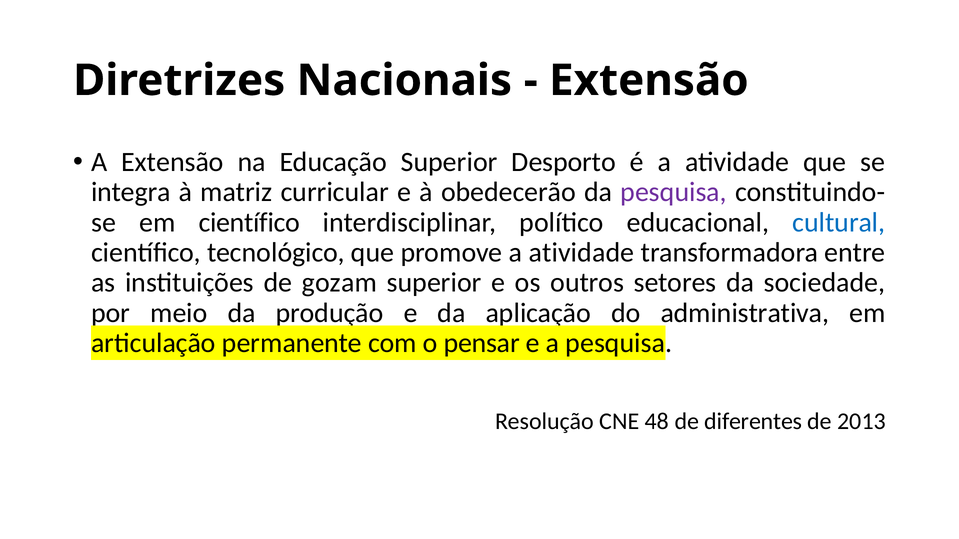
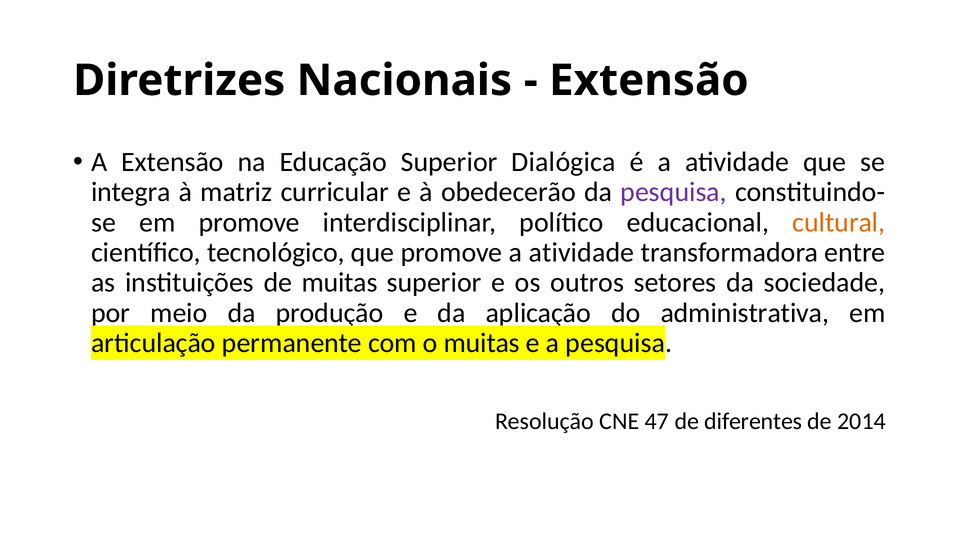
Desporto: Desporto -> Dialógica
em científico: científico -> promove
cultural colour: blue -> orange
de gozam: gozam -> muitas
o pensar: pensar -> muitas
48: 48 -> 47
2013: 2013 -> 2014
